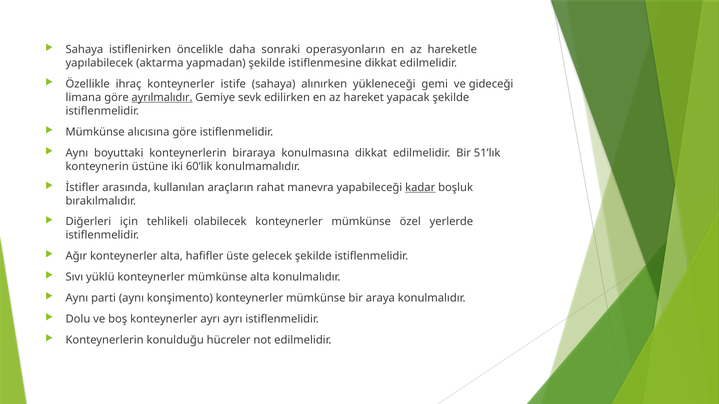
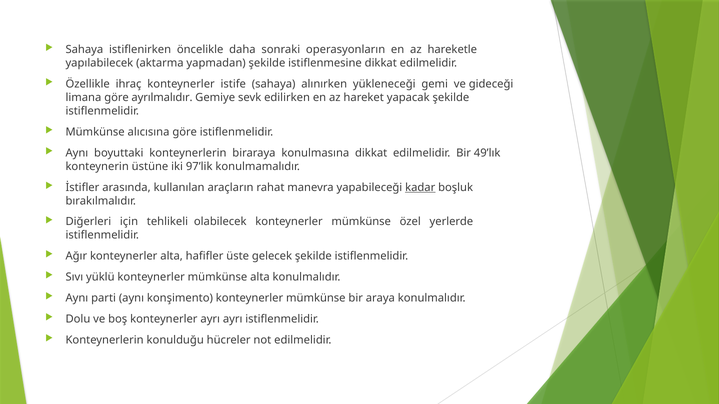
ayrılmalıdır underline: present -> none
51’lık: 51’lık -> 49’lık
60’lik: 60’lik -> 97’lik
